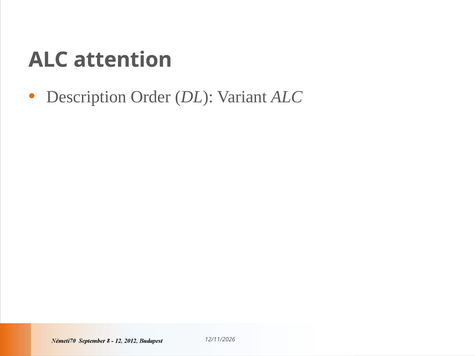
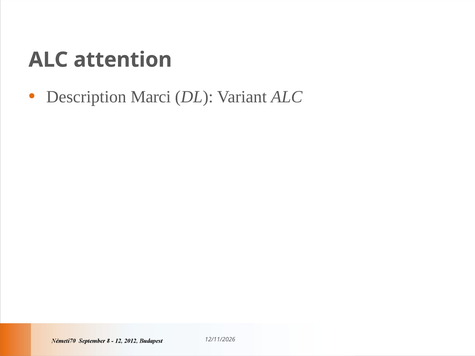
Order: Order -> Marci
